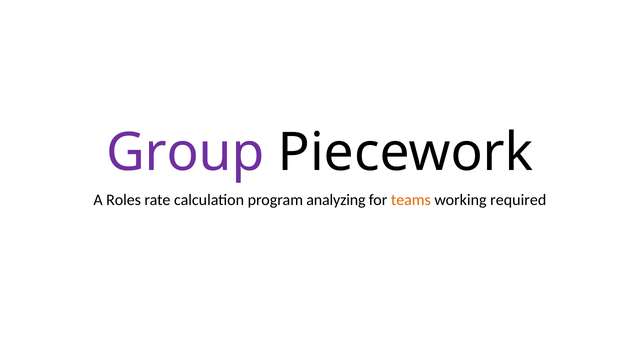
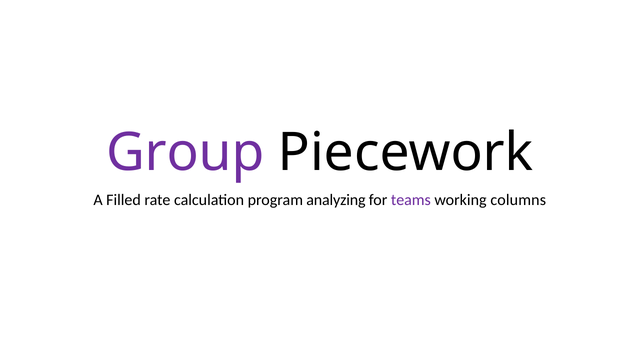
Roles: Roles -> Filled
teams colour: orange -> purple
required: required -> columns
